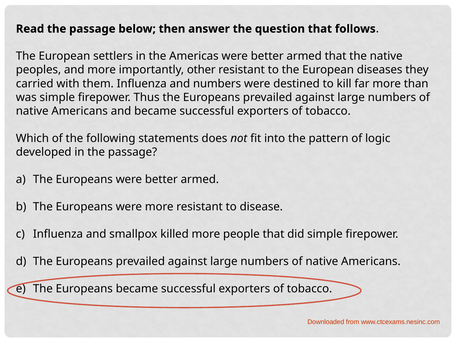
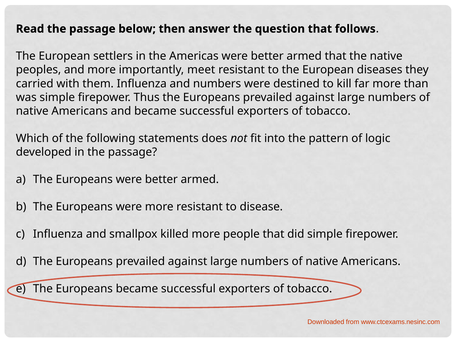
other: other -> meet
